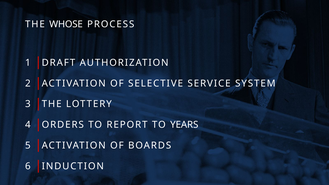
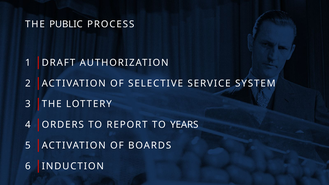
WHOSE: WHOSE -> PUBLIC
